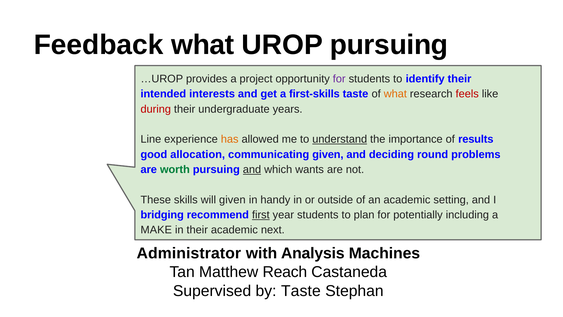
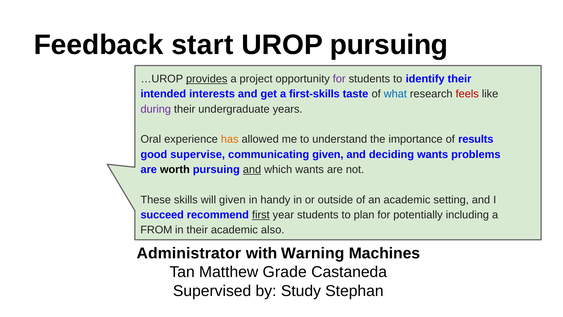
Feedback what: what -> start
provides underline: none -> present
what at (395, 94) colour: orange -> blue
during colour: red -> purple
Line: Line -> Oral
understand underline: present -> none
allocation: allocation -> supervise
deciding round: round -> wants
worth colour: green -> black
bridging: bridging -> succeed
MAKE: MAKE -> FROM
next: next -> also
Analysis: Analysis -> Warning
Reach: Reach -> Grade
by Taste: Taste -> Study
